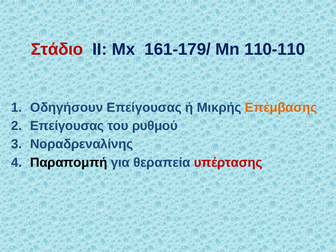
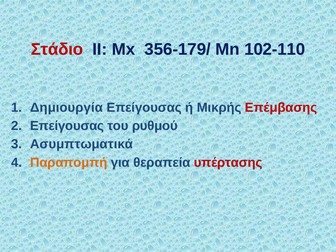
161-179/: 161-179/ -> 356-179/
110-110: 110-110 -> 102-110
Οδηγήσουν: Οδηγήσουν -> Δημιουργία
Επέμβασης colour: orange -> red
Νοραδρεναλίνης: Νοραδρεναλίνης -> Ασυμπτωματικά
Παραπομπή colour: black -> orange
